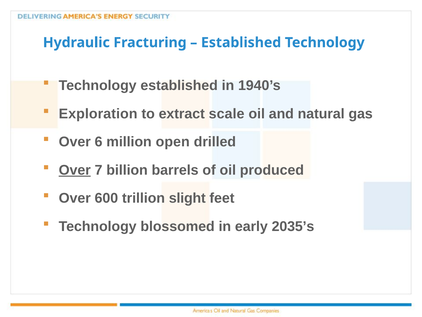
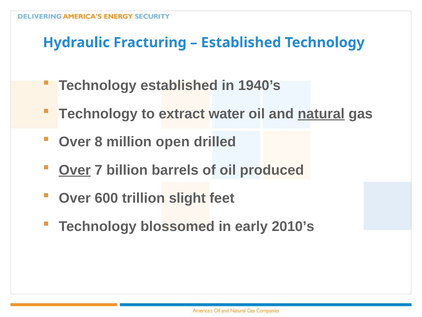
Exploration at (98, 114): Exploration -> Technology
scale: scale -> water
natural underline: none -> present
6: 6 -> 8
2035’s: 2035’s -> 2010’s
